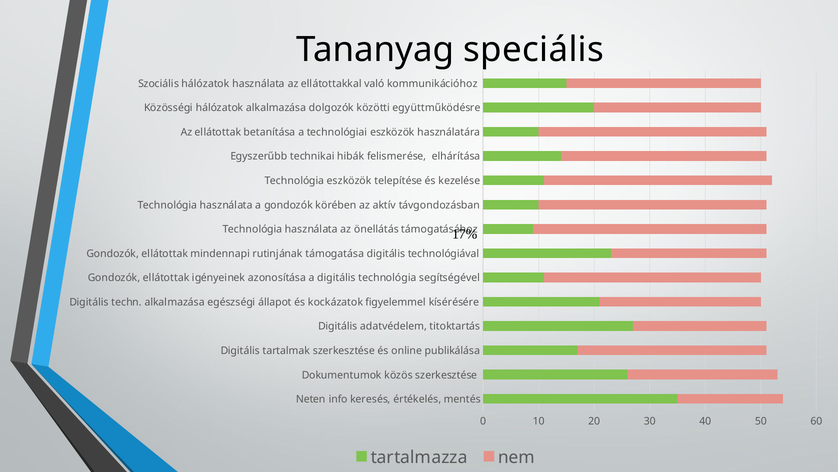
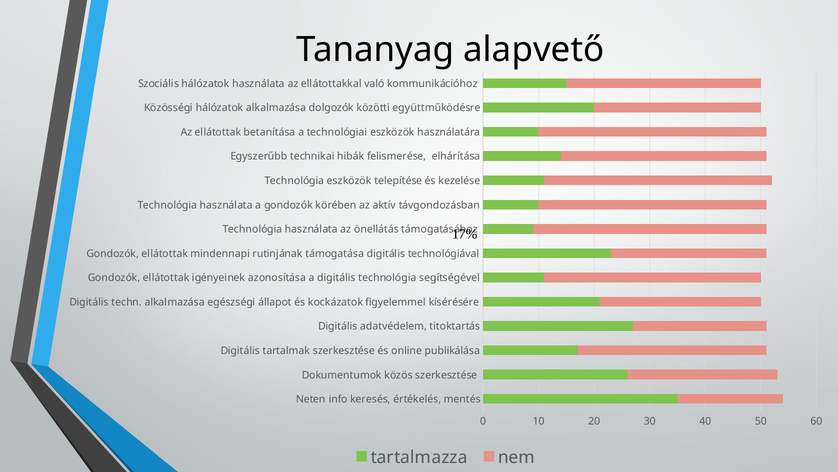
speciális: speciális -> alapvető
